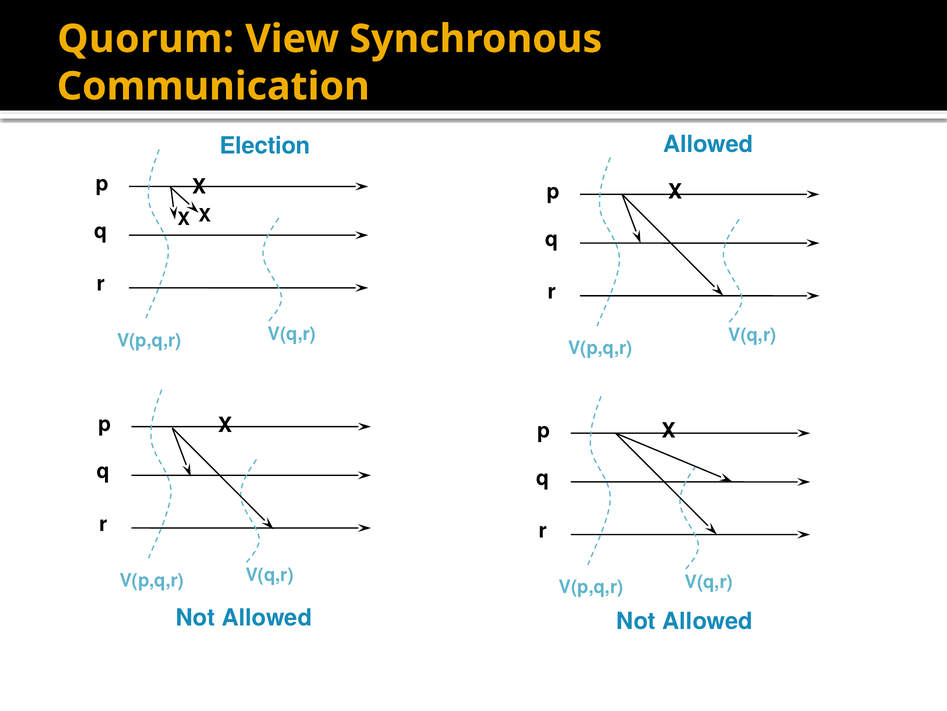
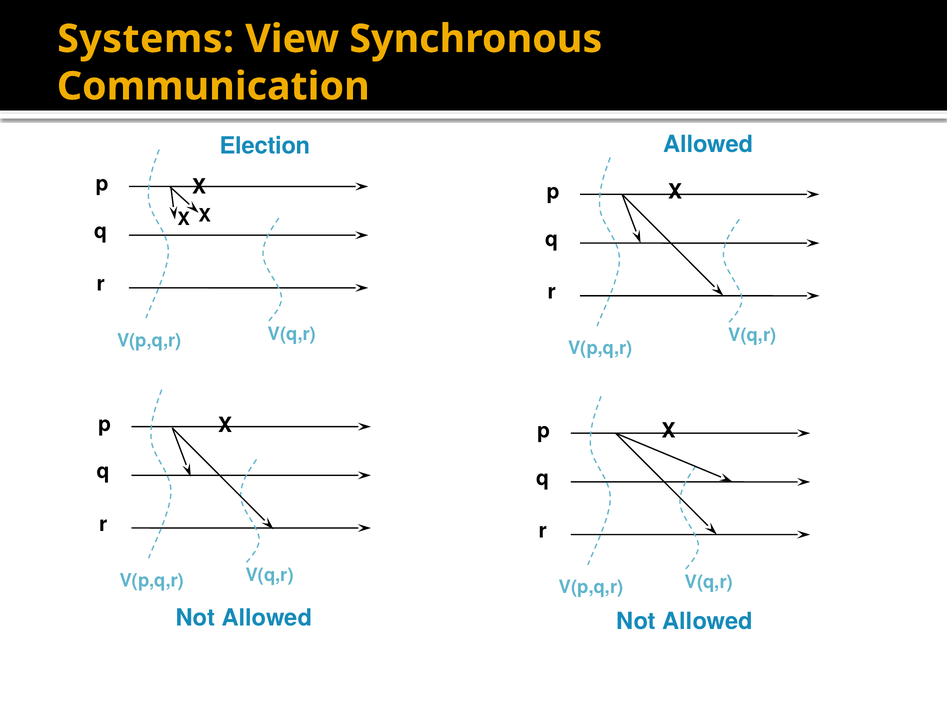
Quorum: Quorum -> Systems
